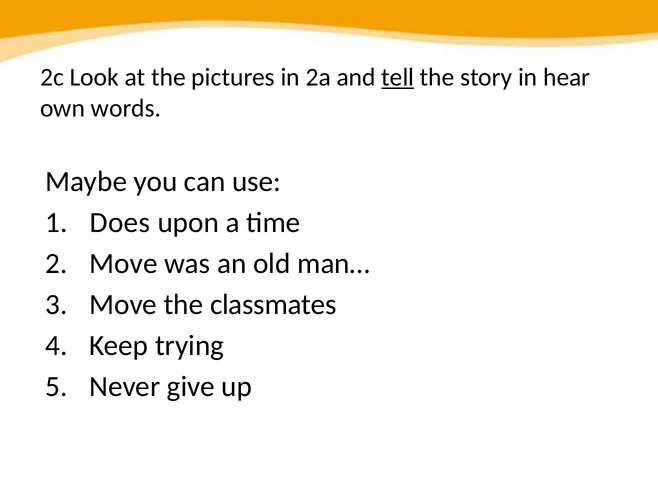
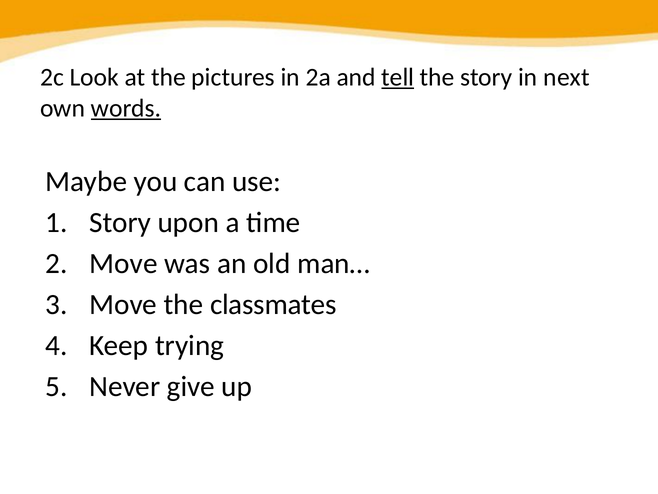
hear: hear -> next
words underline: none -> present
Does at (120, 223): Does -> Story
